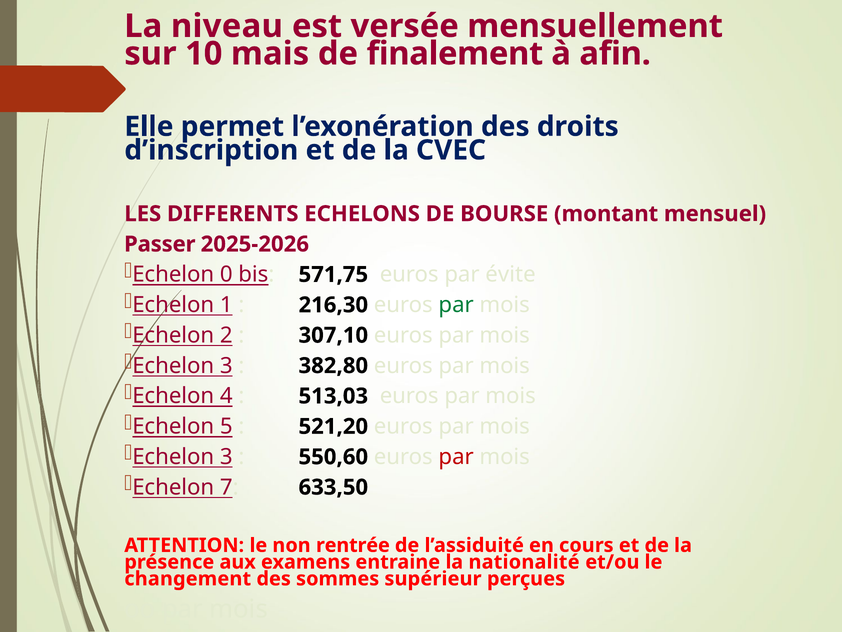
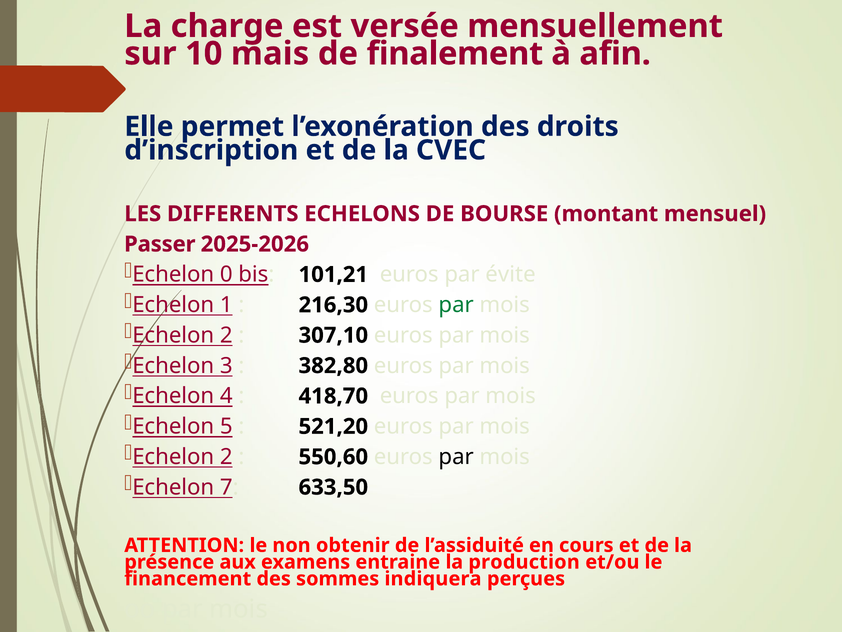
niveau: niveau -> charge
571,75: 571,75 -> 101,21
513,03: 513,03 -> 418,70
3 at (226, 457): 3 -> 2
par at (456, 457) colour: red -> black
rentrée: rentrée -> obtenir
nationalité: nationalité -> production
changement: changement -> financement
supérieur: supérieur -> indiquera
